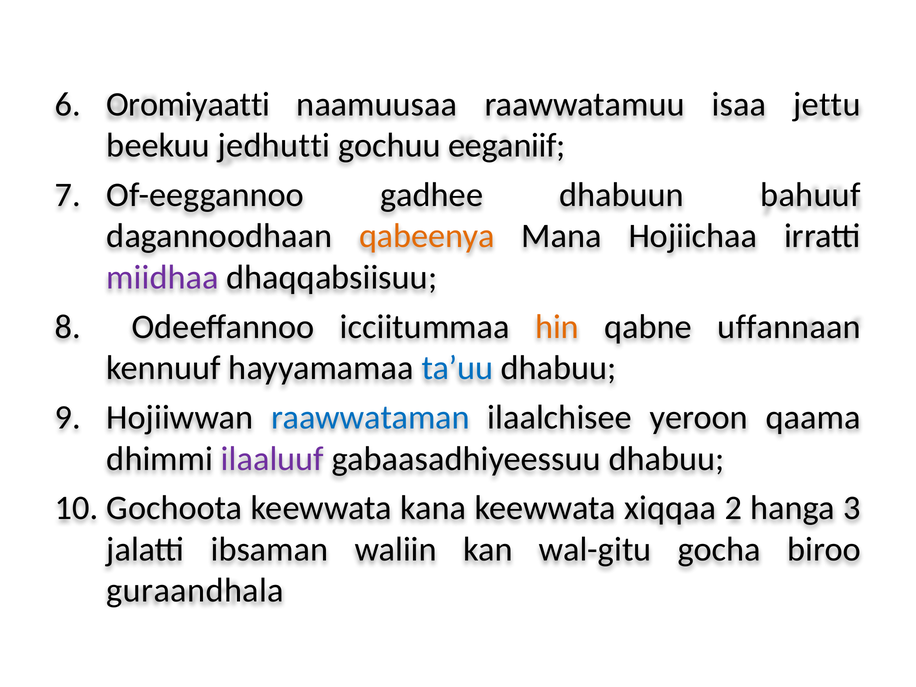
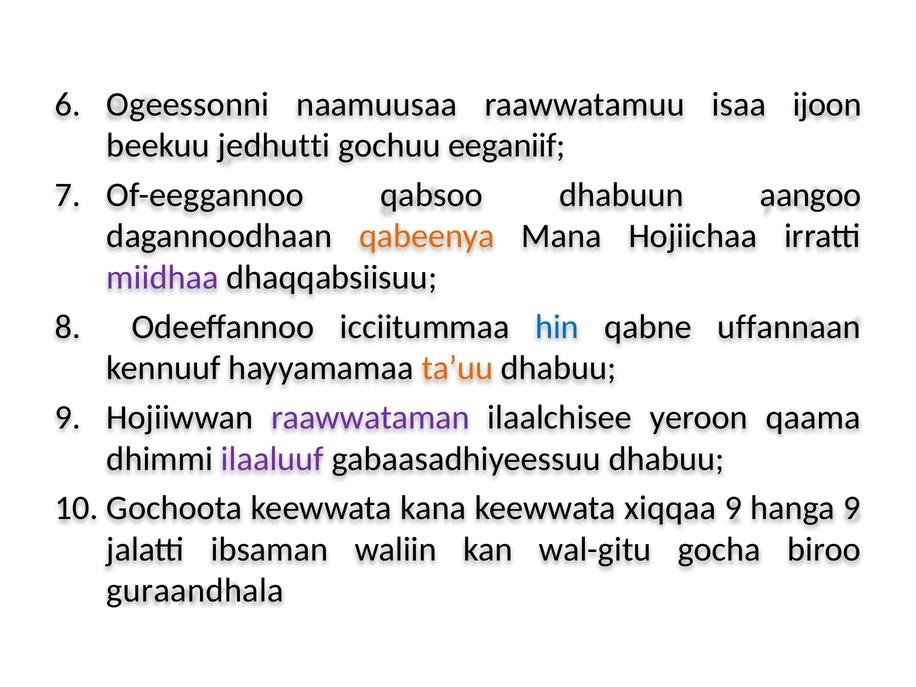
Oromiyaatti: Oromiyaatti -> Ogeessonni
jettu: jettu -> ijoon
gadhee: gadhee -> qabsoo
bahuuf: bahuuf -> aangoo
hin colour: orange -> blue
ta’uu colour: blue -> orange
raawwataman colour: blue -> purple
xiqqaa 2: 2 -> 9
hanga 3: 3 -> 9
